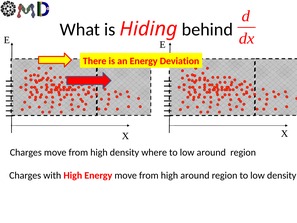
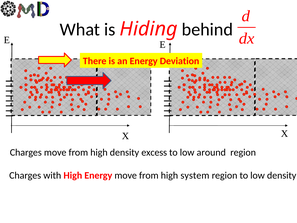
where: where -> excess
high around: around -> system
